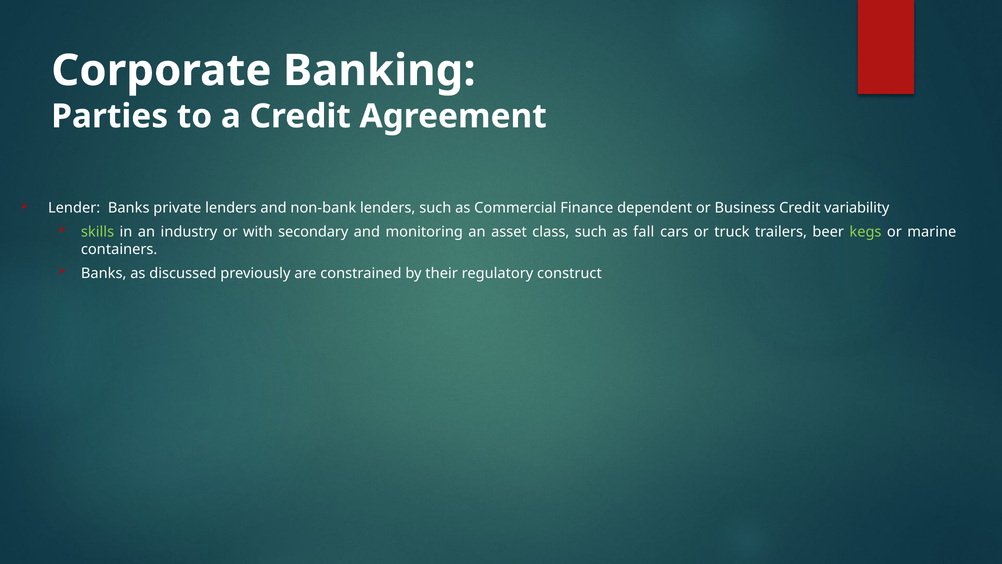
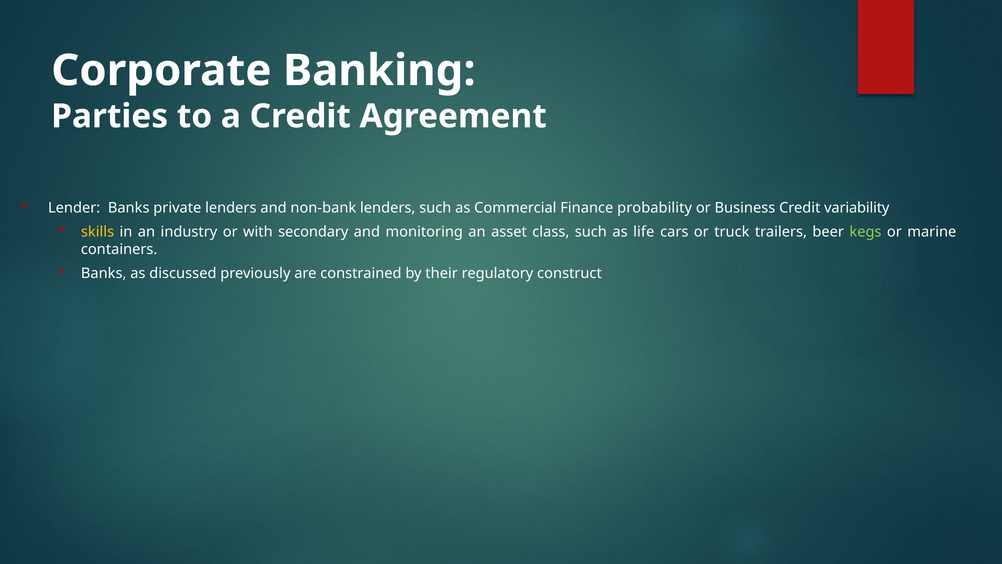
dependent: dependent -> probability
skills colour: light green -> yellow
fall: fall -> life
